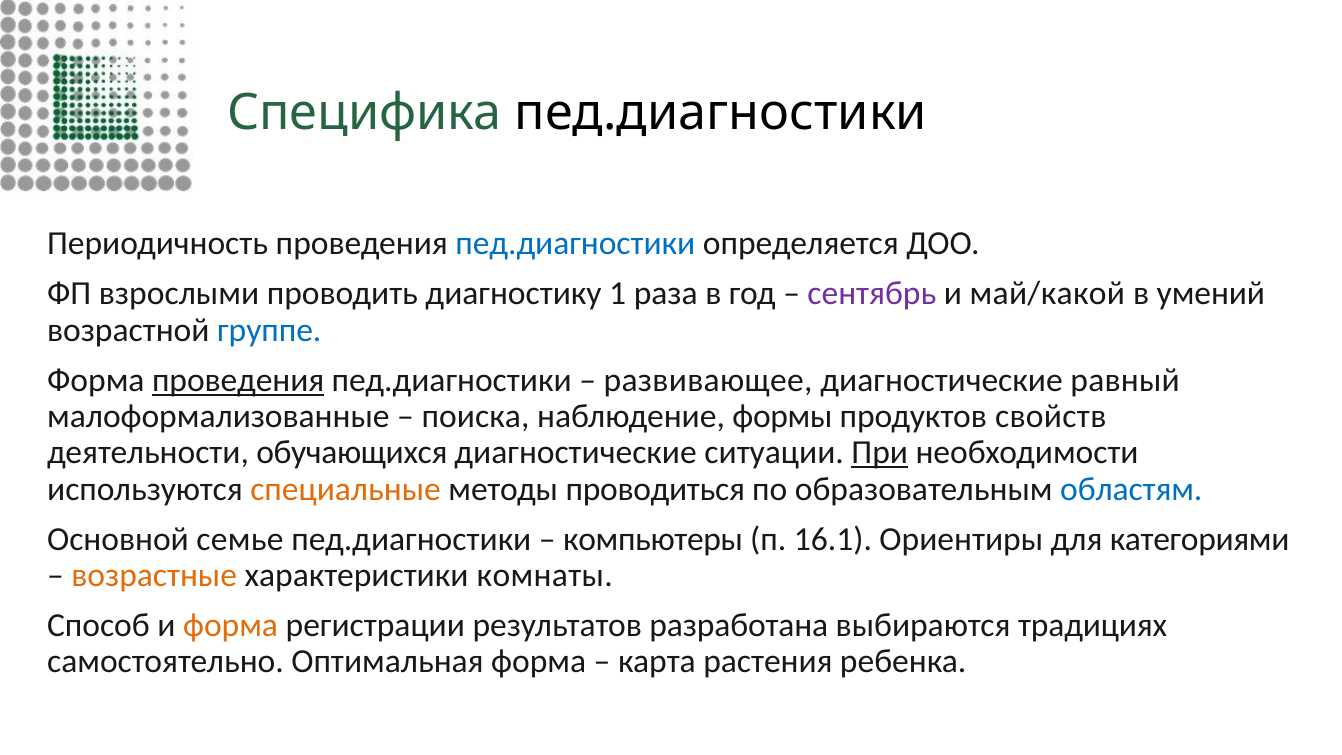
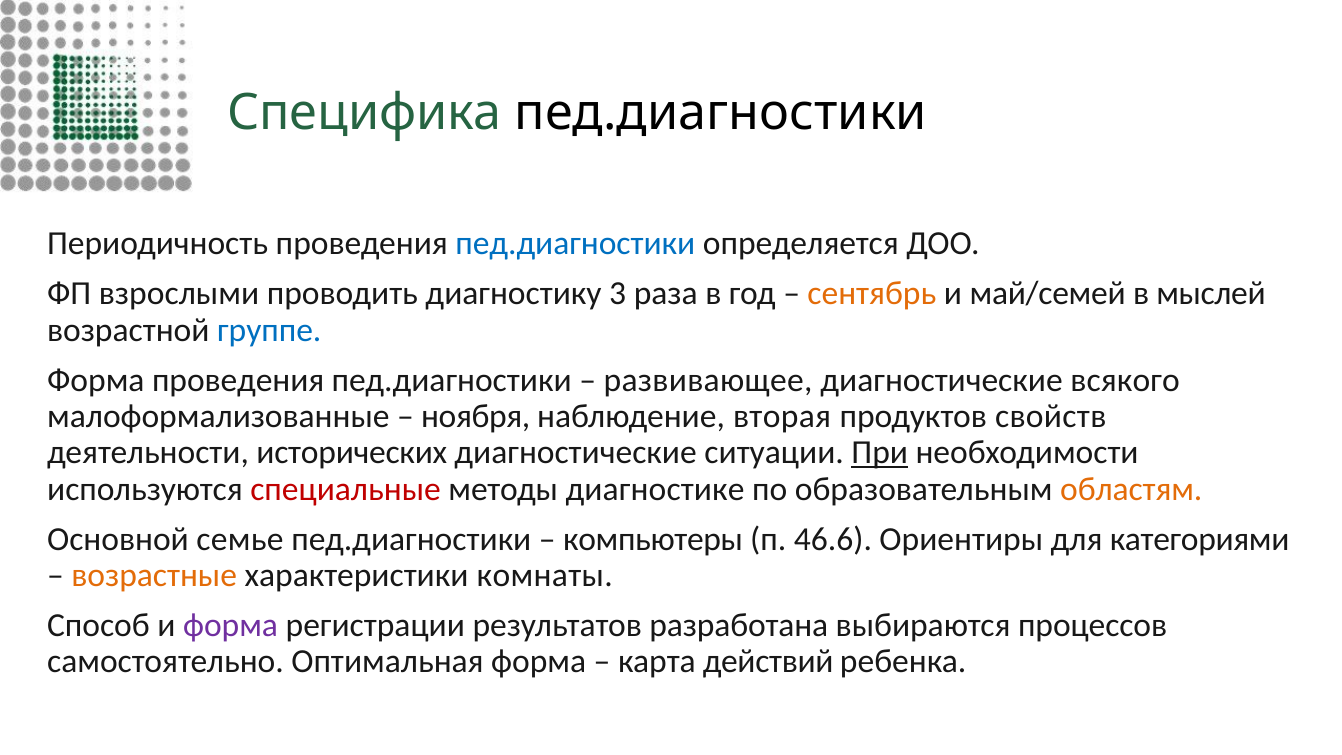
1: 1 -> 3
сентябрь colour: purple -> orange
май/какой: май/какой -> май/семей
умений: умений -> мыслей
проведения at (238, 380) underline: present -> none
равный: равный -> всякого
поиска: поиска -> ноября
формы: формы -> вторая
обучающихся: обучающихся -> исторических
специальные colour: orange -> red
проводиться: проводиться -> диагностике
областям colour: blue -> orange
16.1: 16.1 -> 46.6
форма at (231, 626) colour: orange -> purple
традициях: традициях -> процессов
растения: растения -> действий
